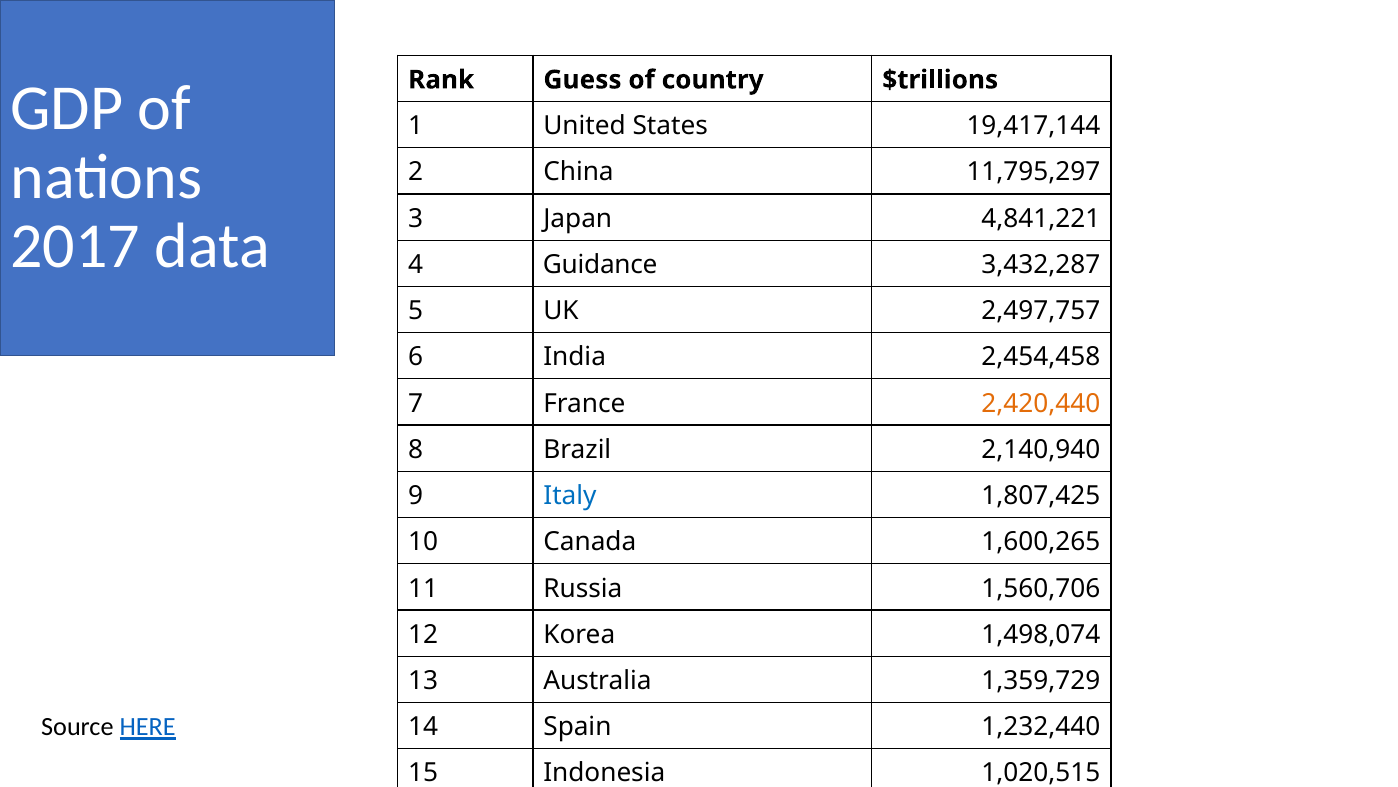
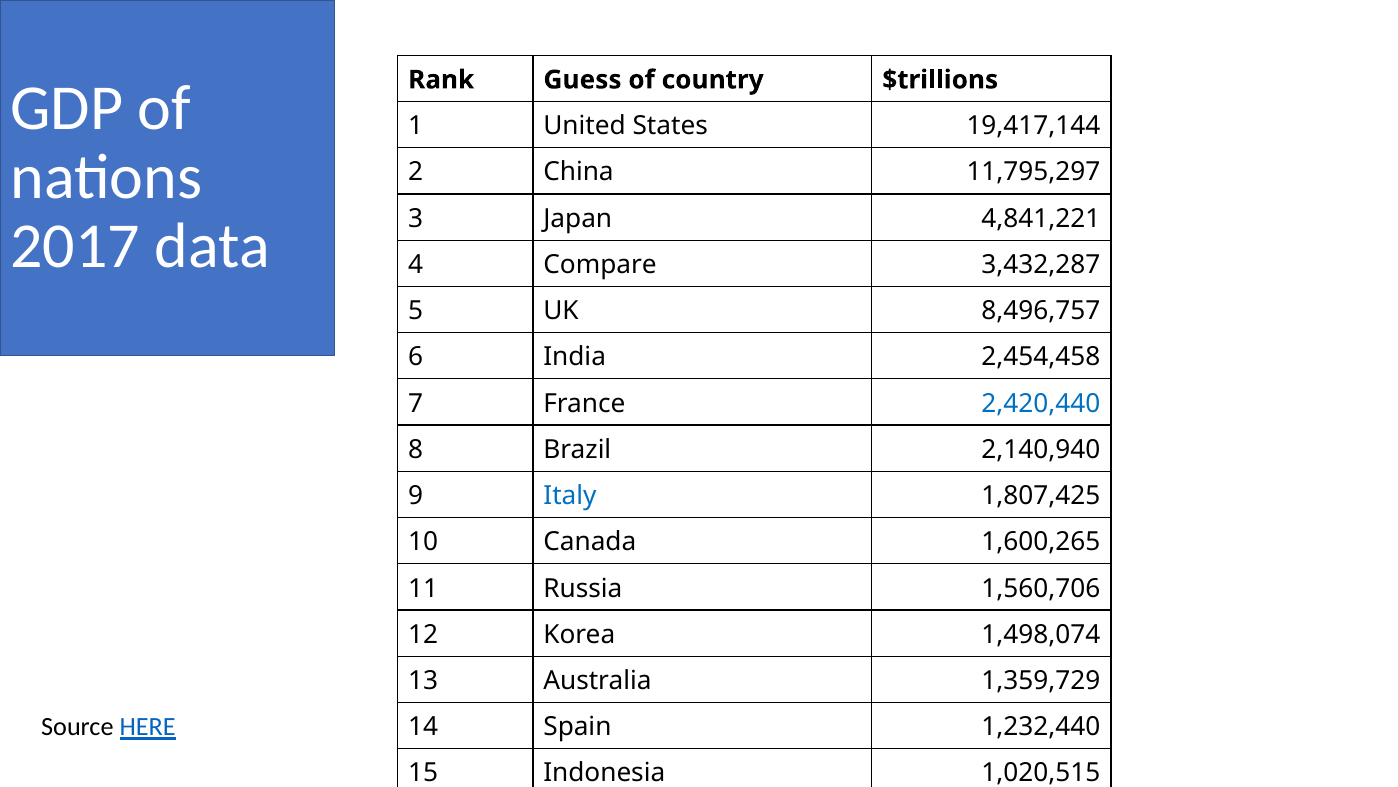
Guidance: Guidance -> Compare
2,497,757: 2,497,757 -> 8,496,757
2,420,440 colour: orange -> blue
